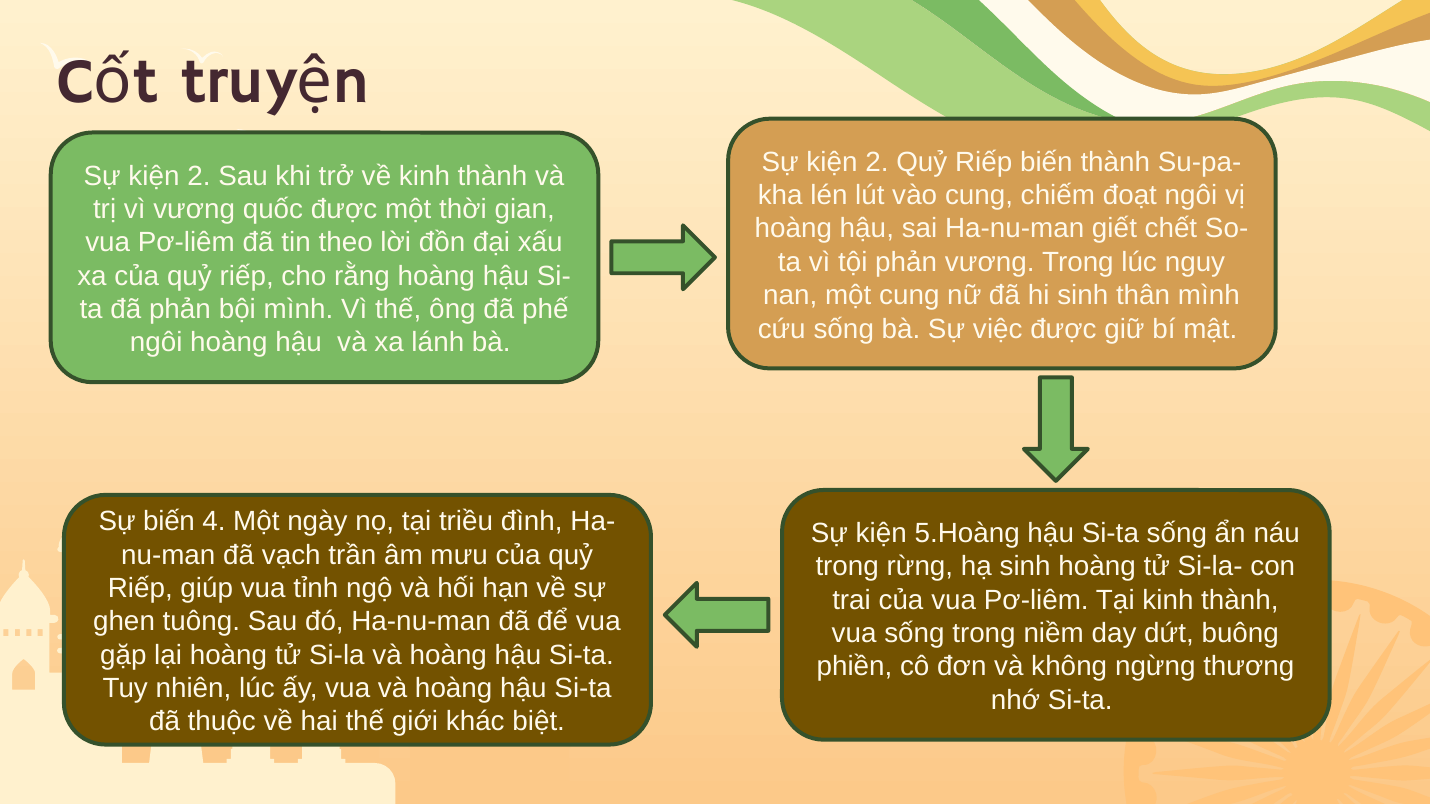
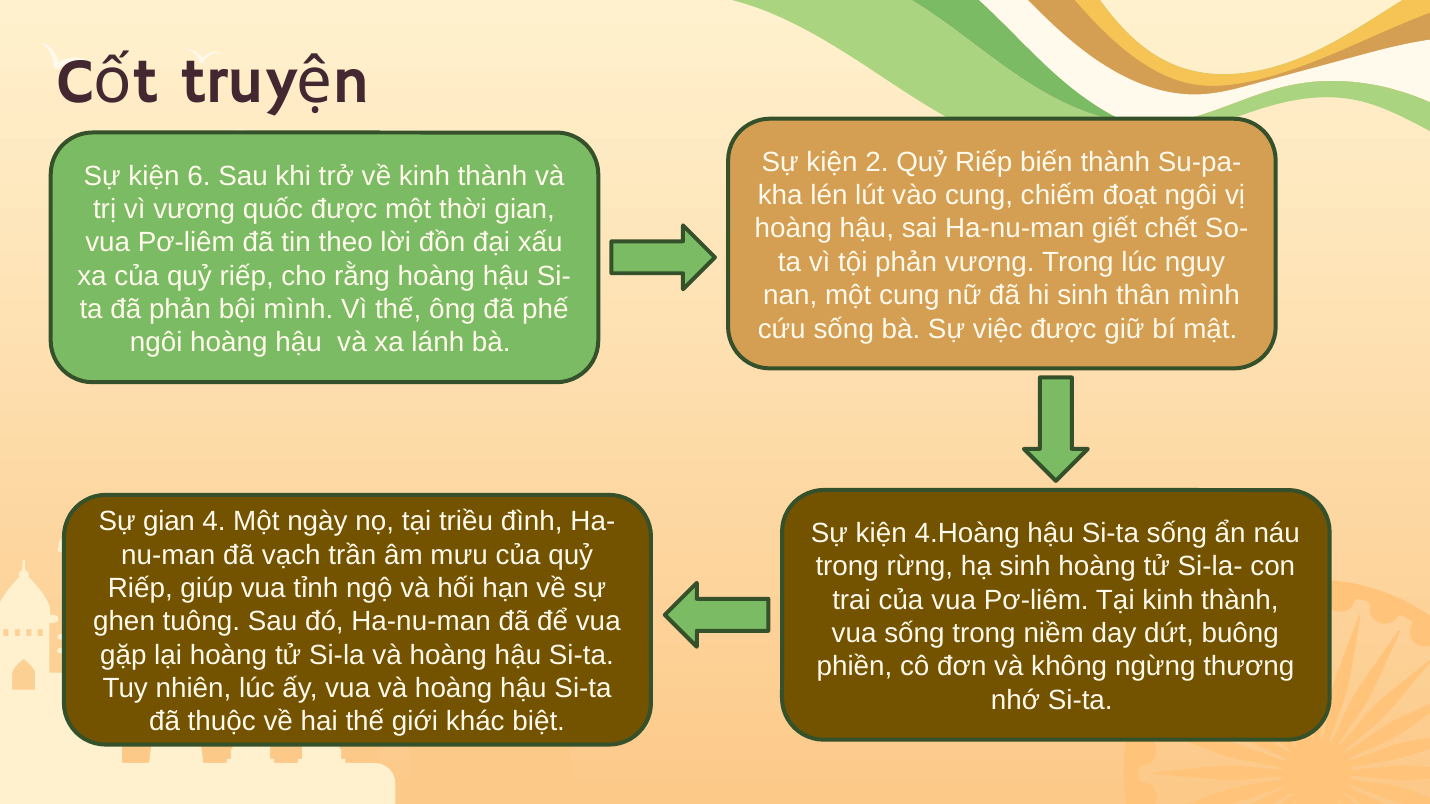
2 at (199, 176): 2 -> 6
Sự biến: biến -> gian
5.Hoàng: 5.Hoàng -> 4.Hoàng
